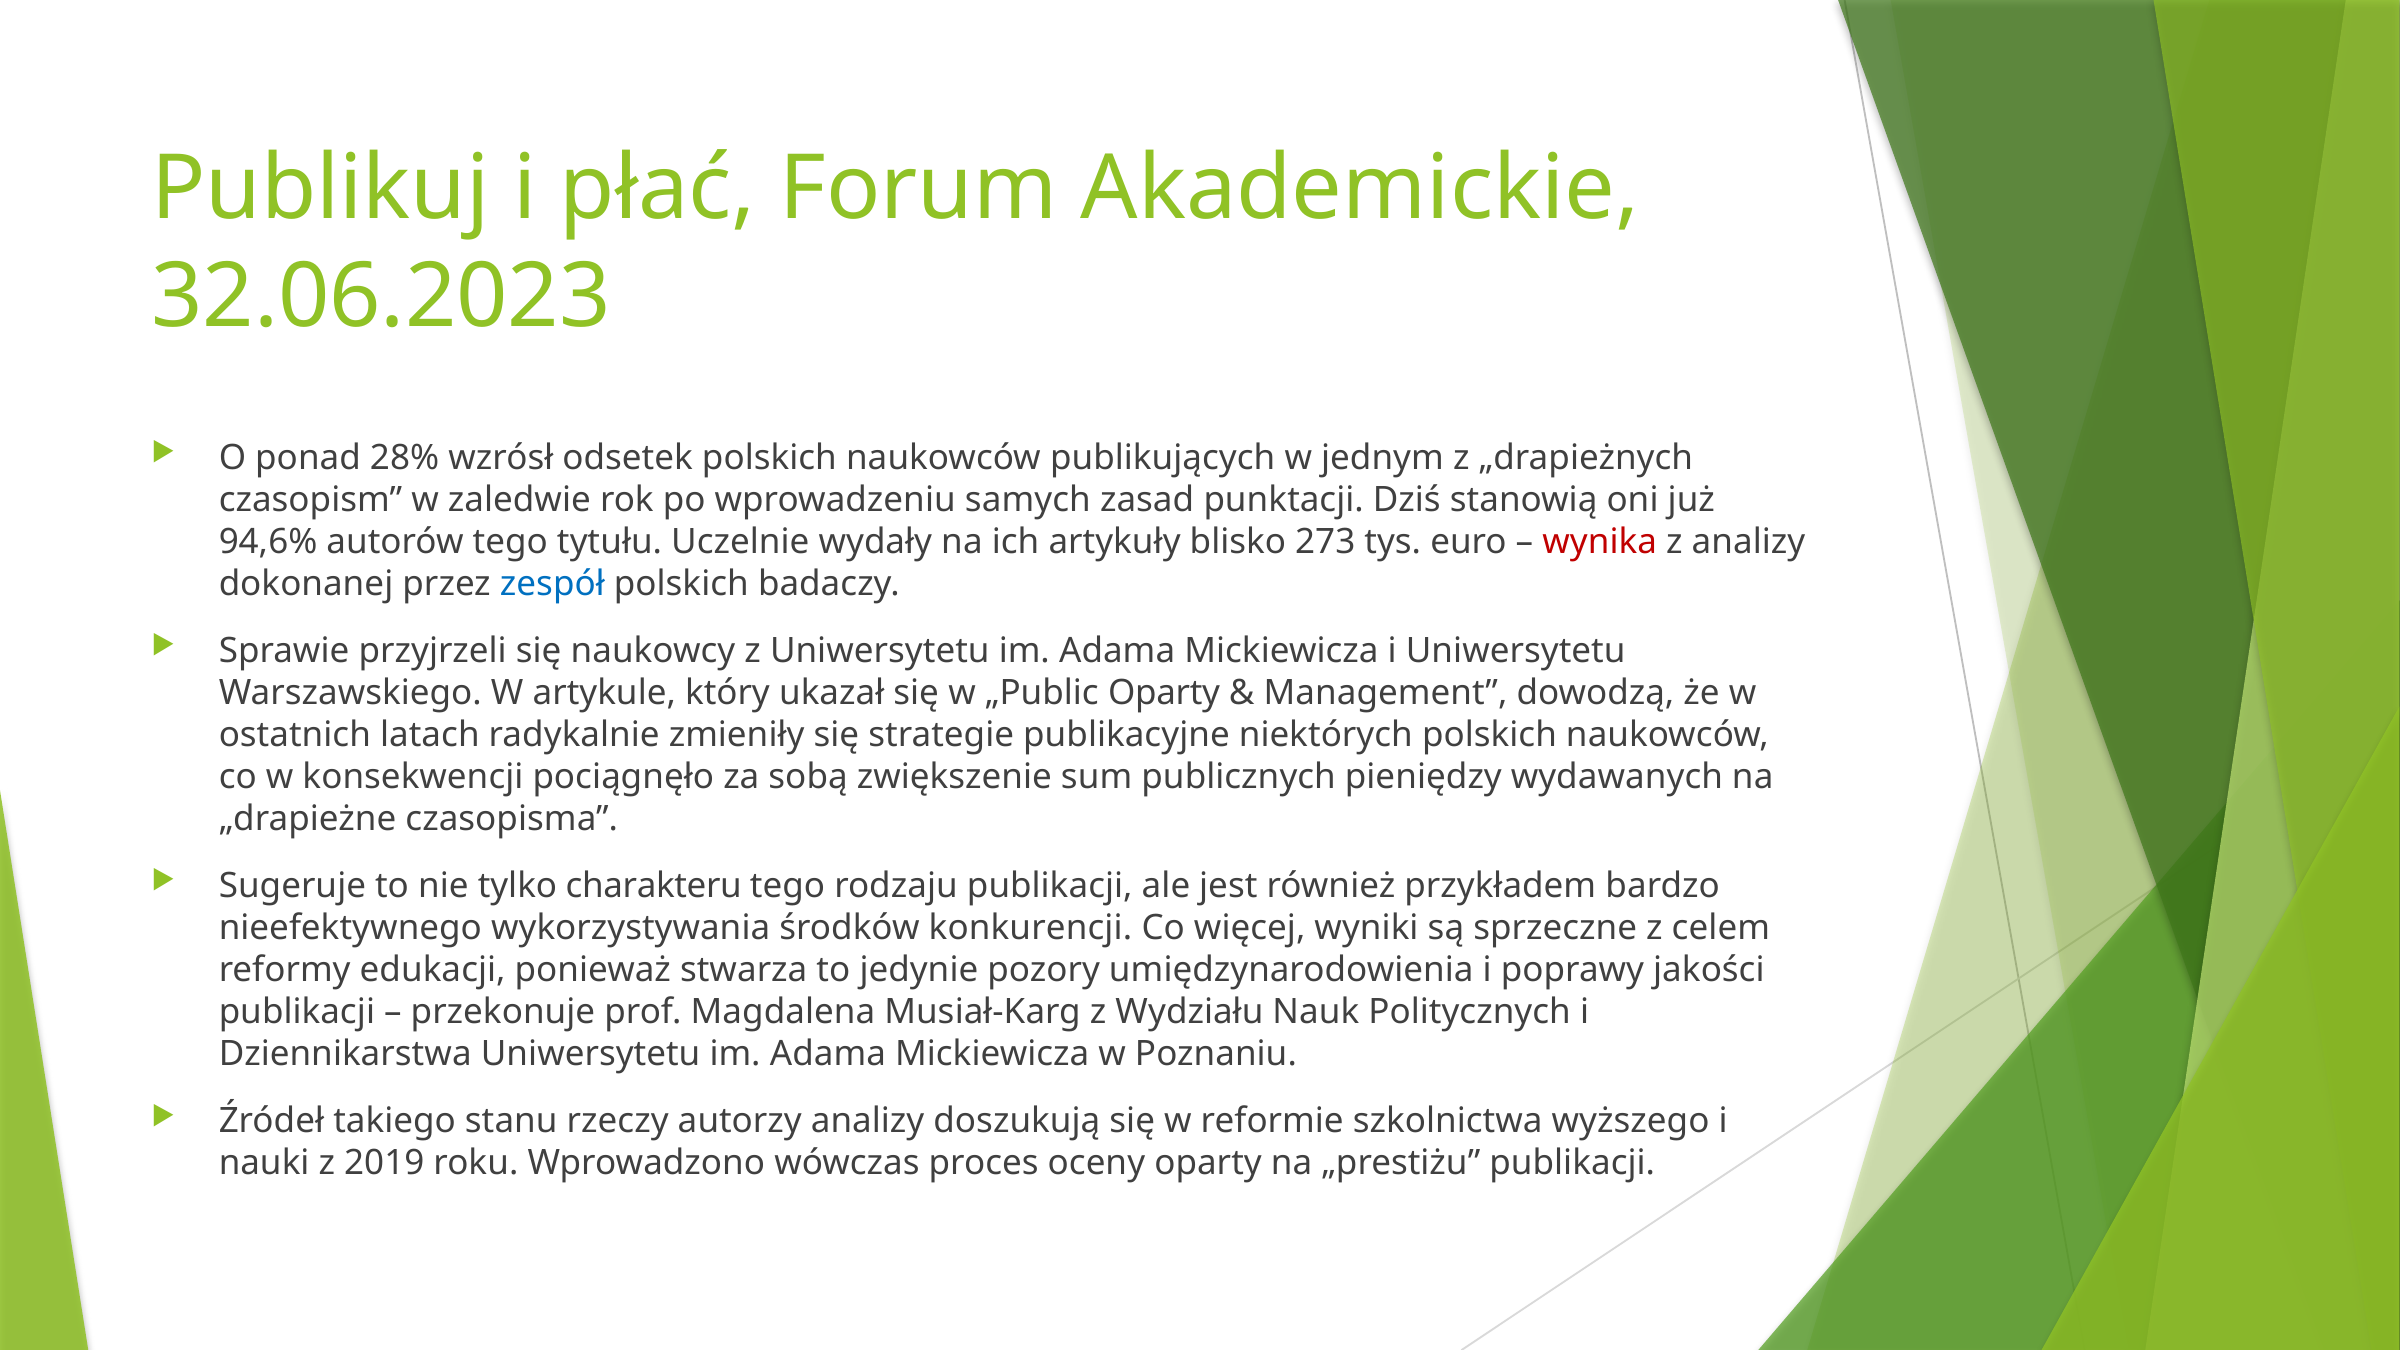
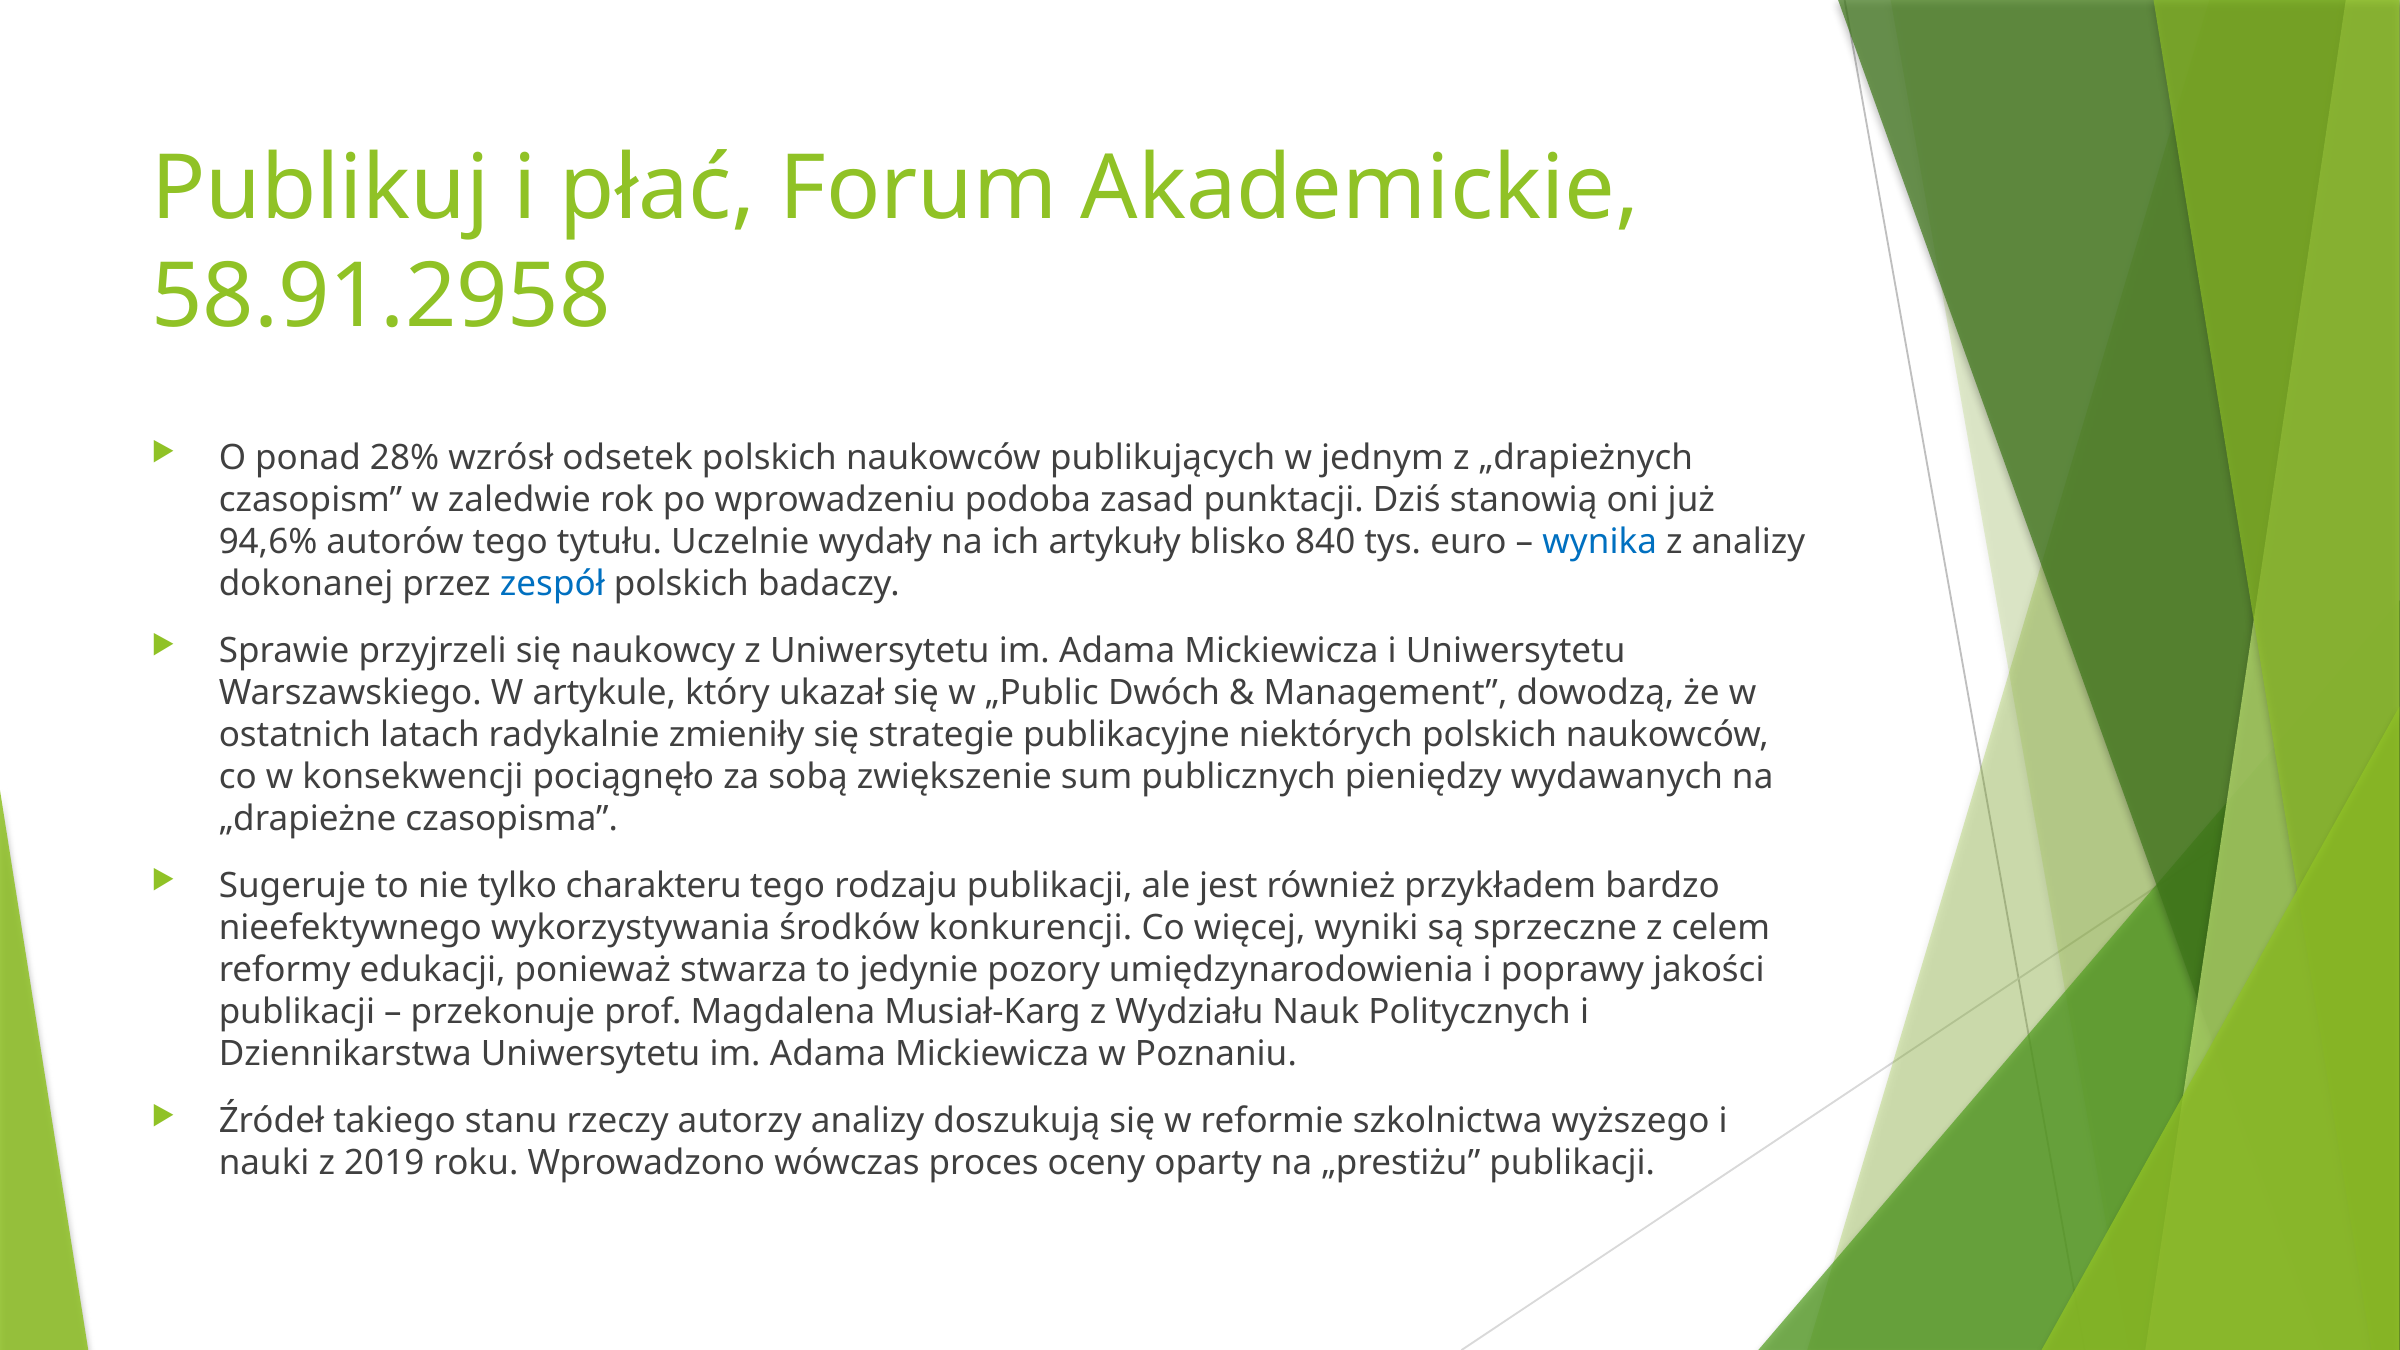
32.06.2023: 32.06.2023 -> 58.91.2958
samych: samych -> podoba
273: 273 -> 840
wynika colour: red -> blue
„Public Oparty: Oparty -> Dwóch
